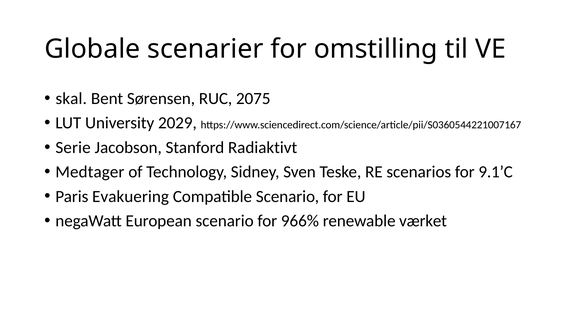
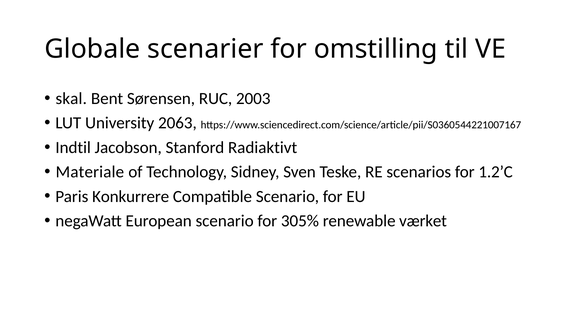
2075: 2075 -> 2003
2029: 2029 -> 2063
Serie: Serie -> Indtil
Medtager: Medtager -> Materiale
9.1’C: 9.1’C -> 1.2’C
Evakuering: Evakuering -> Konkurrere
966%: 966% -> 305%
